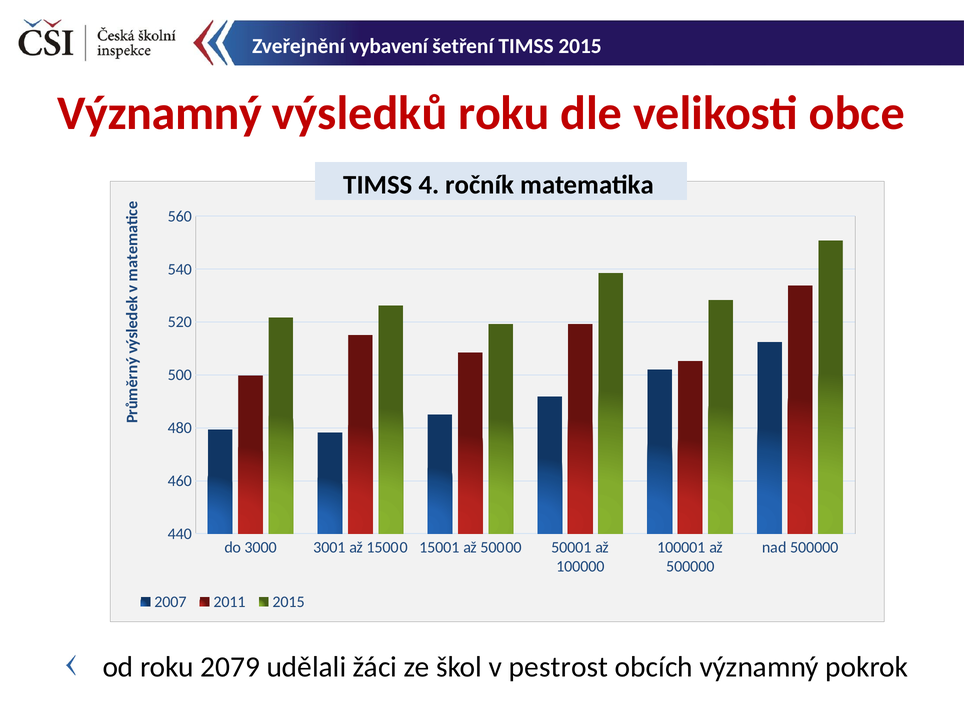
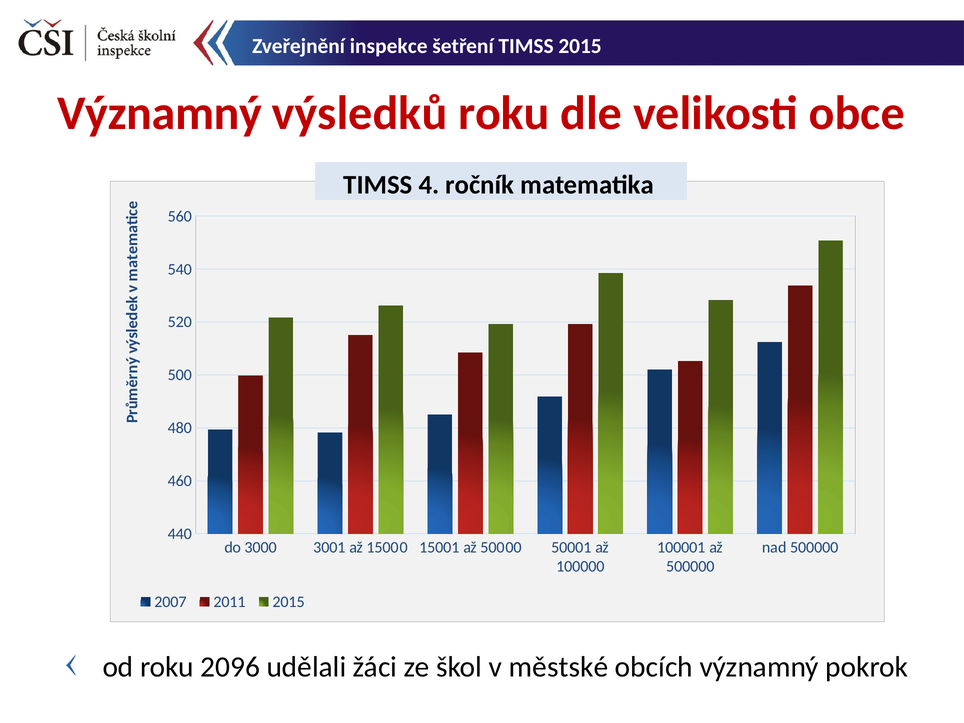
vybavení: vybavení -> inspekce
2079: 2079 -> 2096
pestrost: pestrost -> městské
